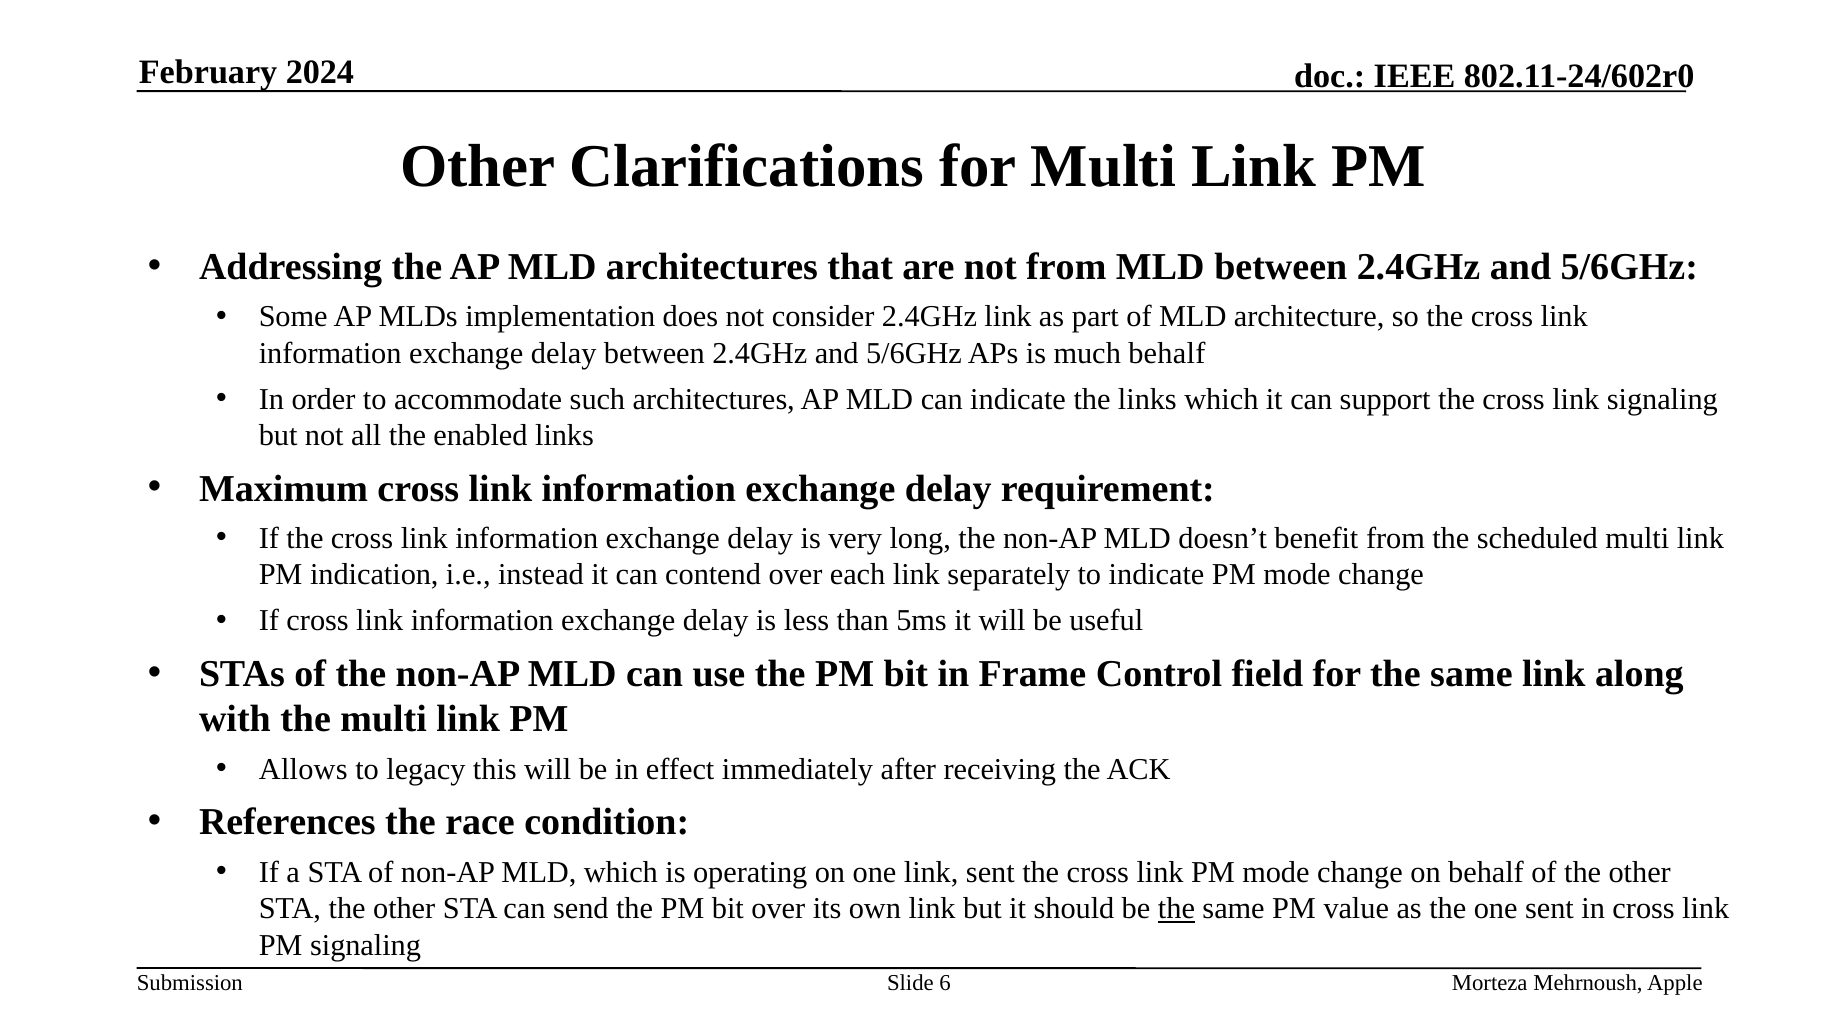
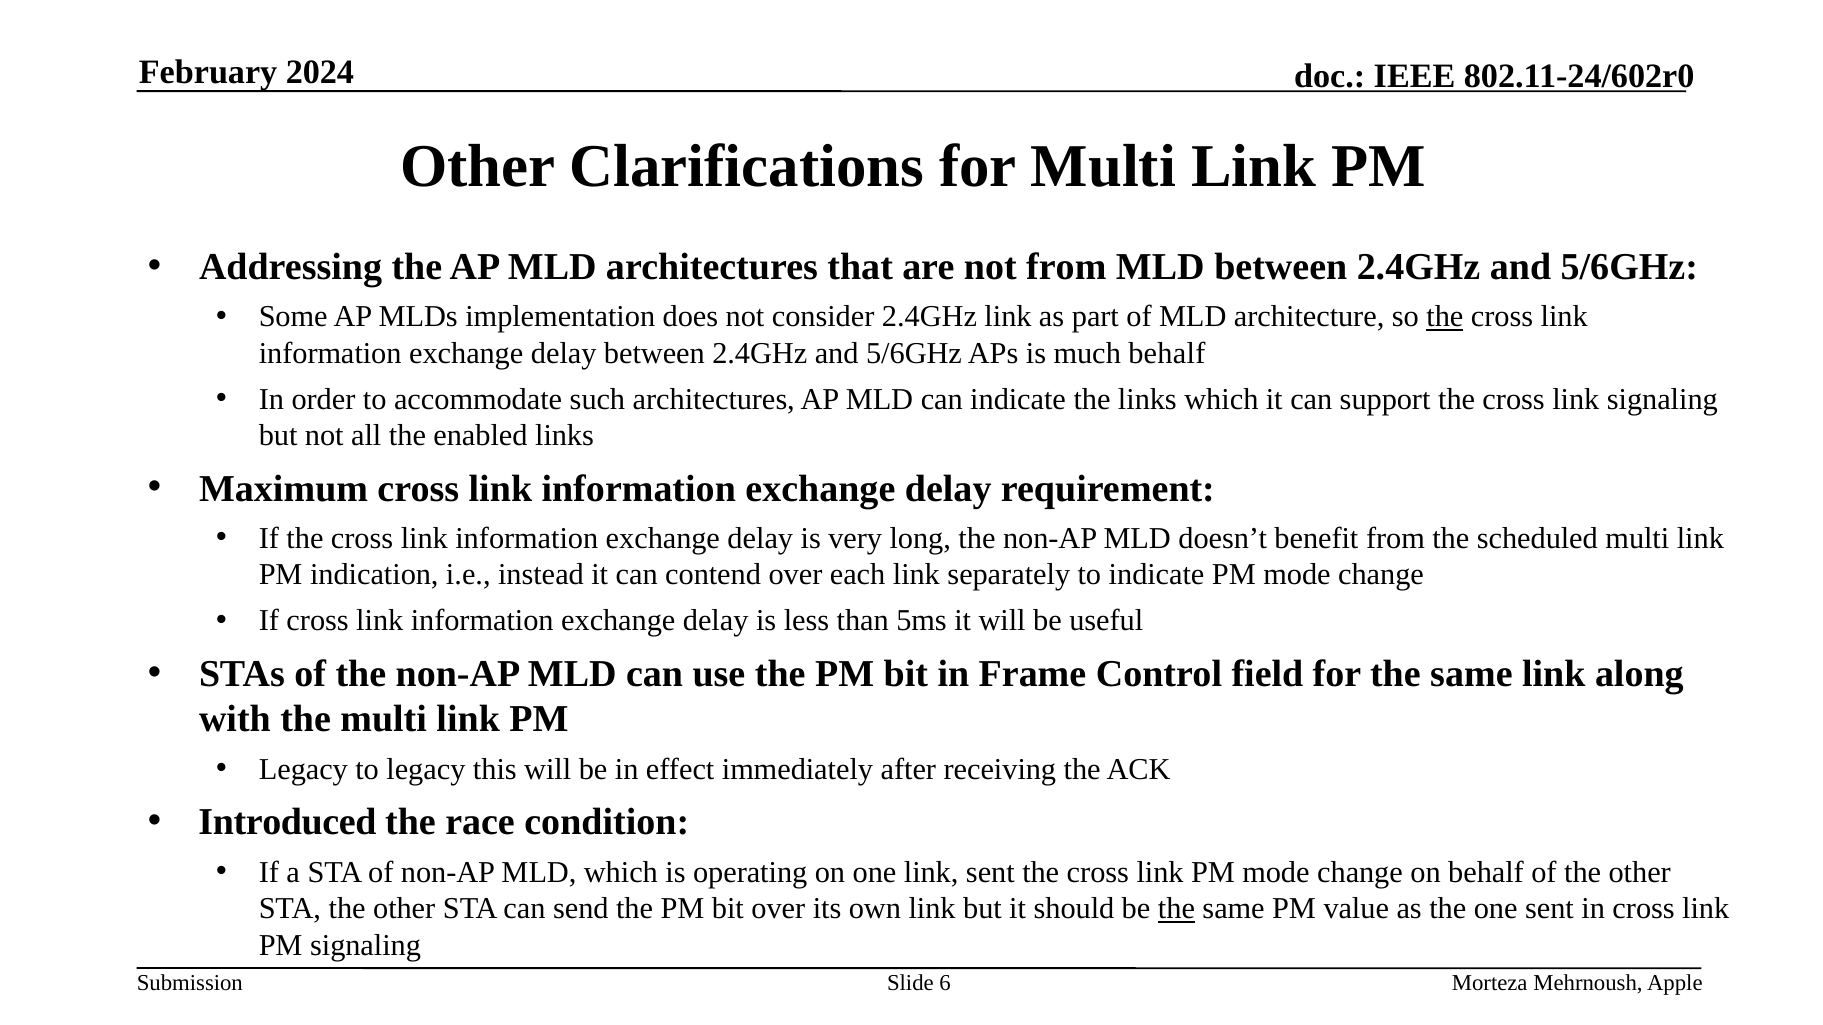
the at (1445, 317) underline: none -> present
Allows at (303, 770): Allows -> Legacy
References: References -> Introduced
